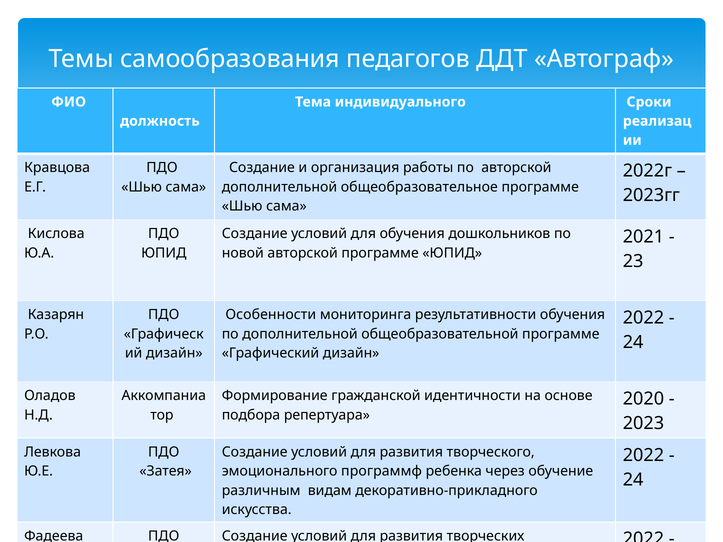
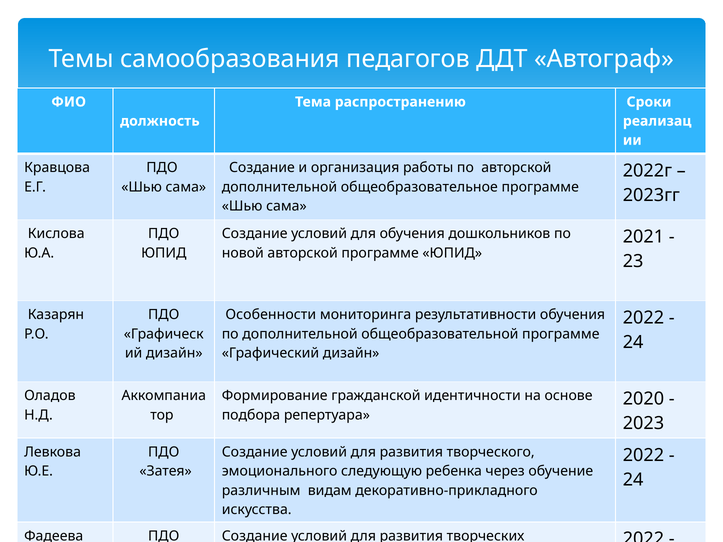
индивидуального: индивидуального -> распространению
программф: программф -> следующую
